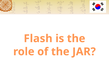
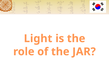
Flash: Flash -> Light
